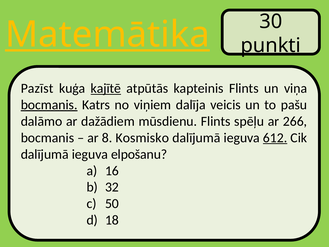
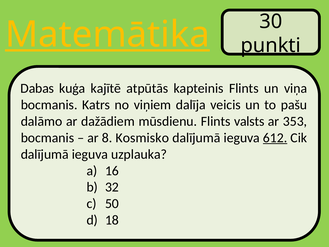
Pazīst: Pazīst -> Dabas
kajītē underline: present -> none
bocmanis at (49, 105) underline: present -> none
spēļu: spēļu -> valsts
266: 266 -> 353
elpošanu: elpošanu -> uzplauka
